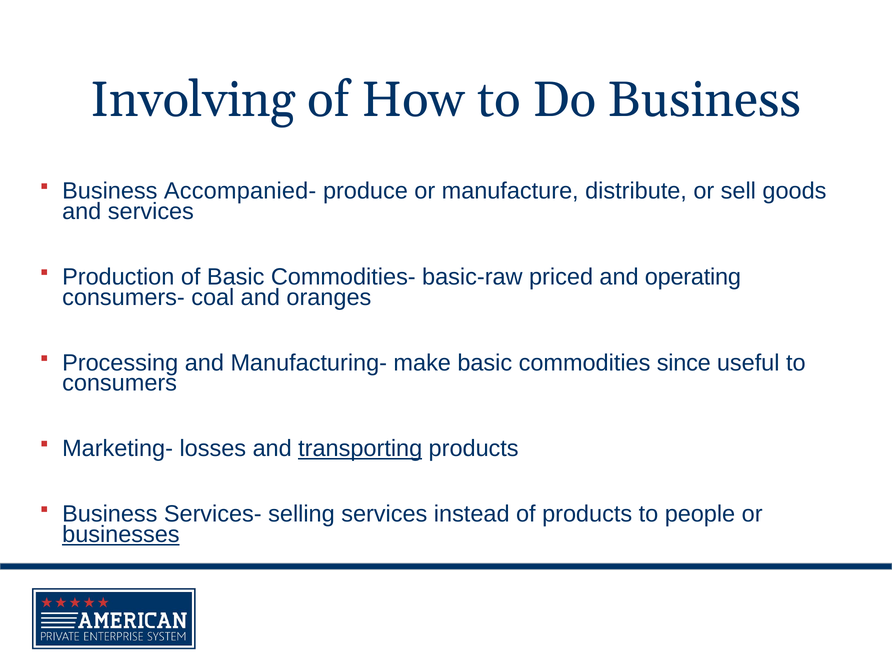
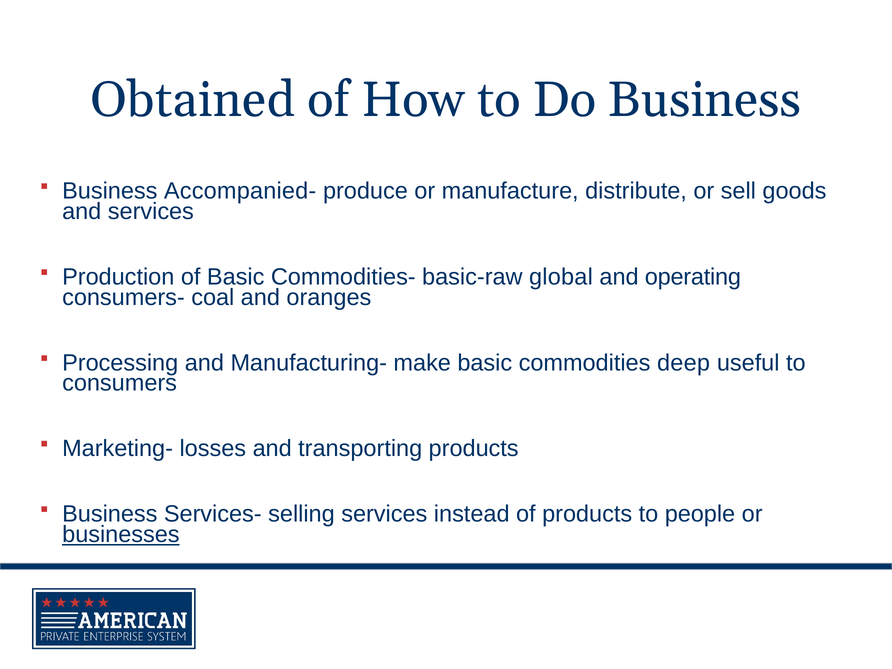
Involving: Involving -> Obtained
priced: priced -> global
since: since -> deep
transporting underline: present -> none
